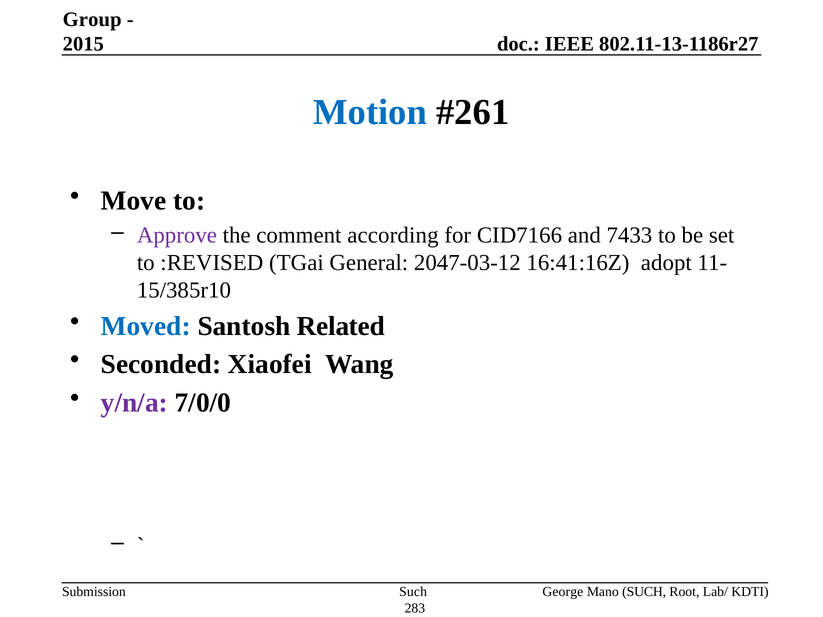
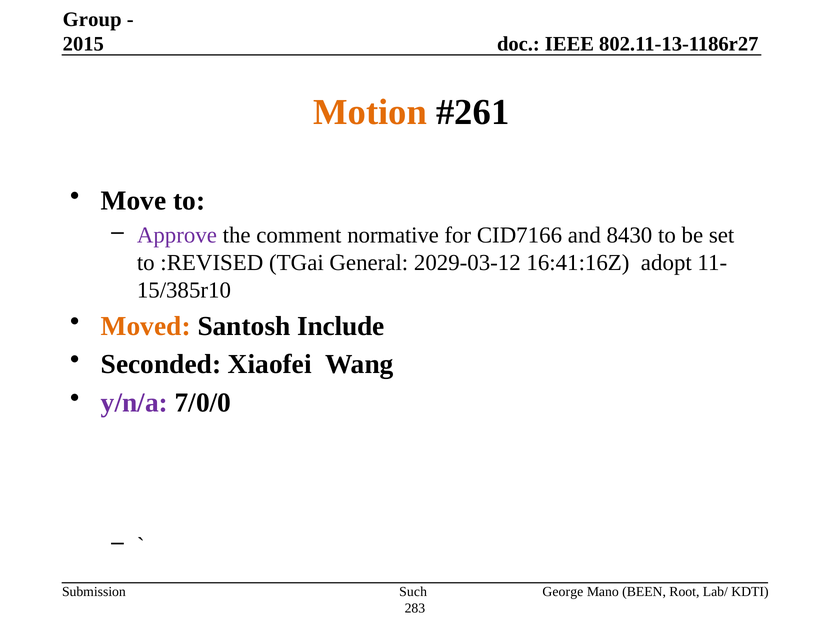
Motion colour: blue -> orange
according: according -> normative
7433: 7433 -> 8430
2047-03-12: 2047-03-12 -> 2029-03-12
Moved colour: blue -> orange
Related: Related -> Include
Mano SUCH: SUCH -> BEEN
